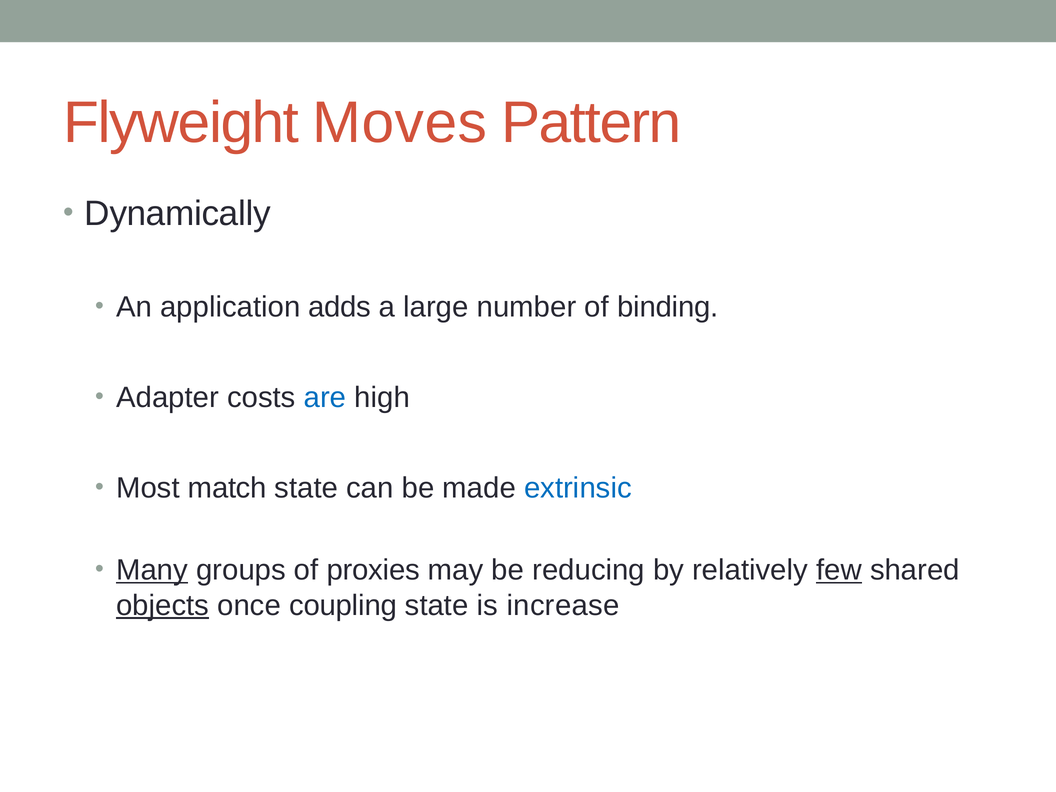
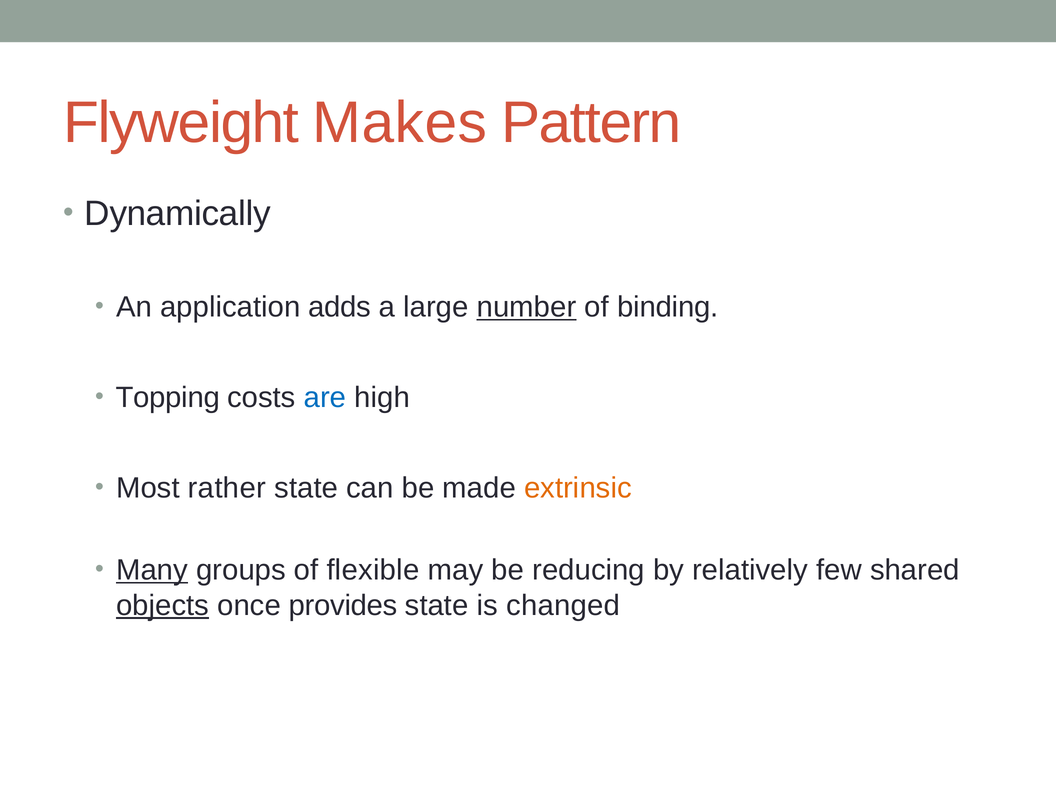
Moves: Moves -> Makes
number underline: none -> present
Adapter: Adapter -> Topping
match: match -> rather
extrinsic colour: blue -> orange
proxies: proxies -> flexible
few underline: present -> none
coupling: coupling -> provides
increase: increase -> changed
